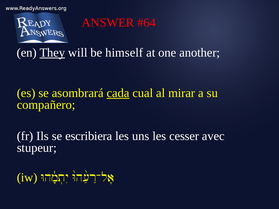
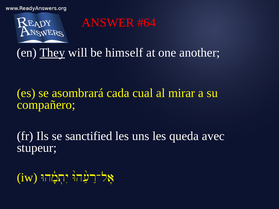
cada underline: present -> none
escribiera: escribiera -> sanctified
cesser: cesser -> queda
